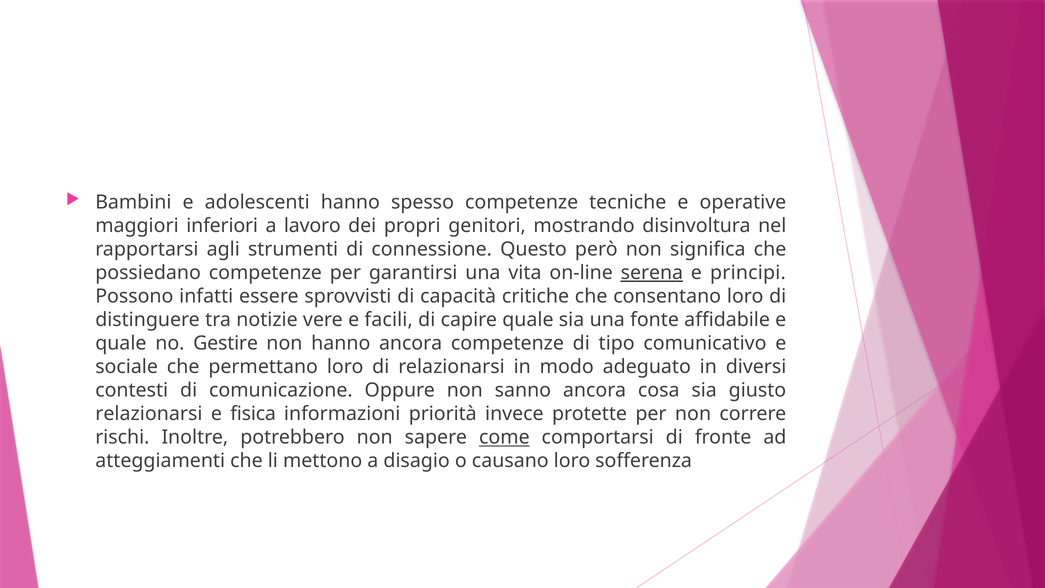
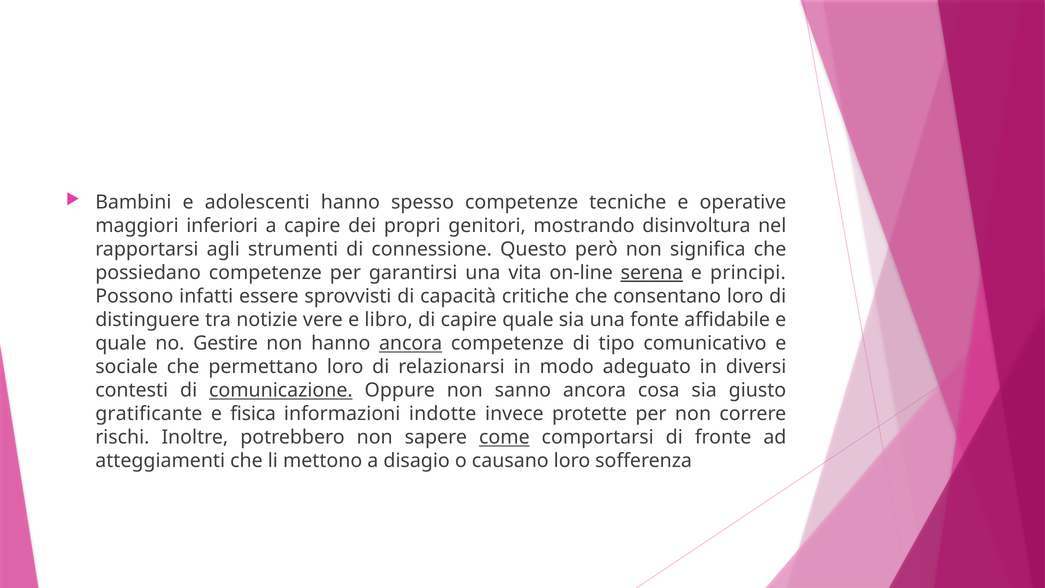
a lavoro: lavoro -> capire
facili: facili -> libro
ancora at (411, 343) underline: none -> present
comunicazione underline: none -> present
relazionarsi at (149, 414): relazionarsi -> gratificante
priorità: priorità -> indotte
